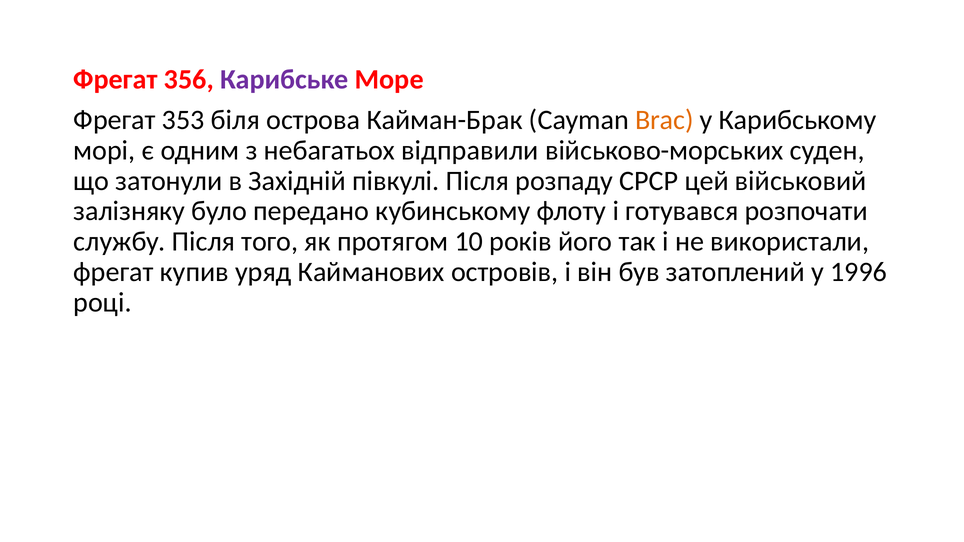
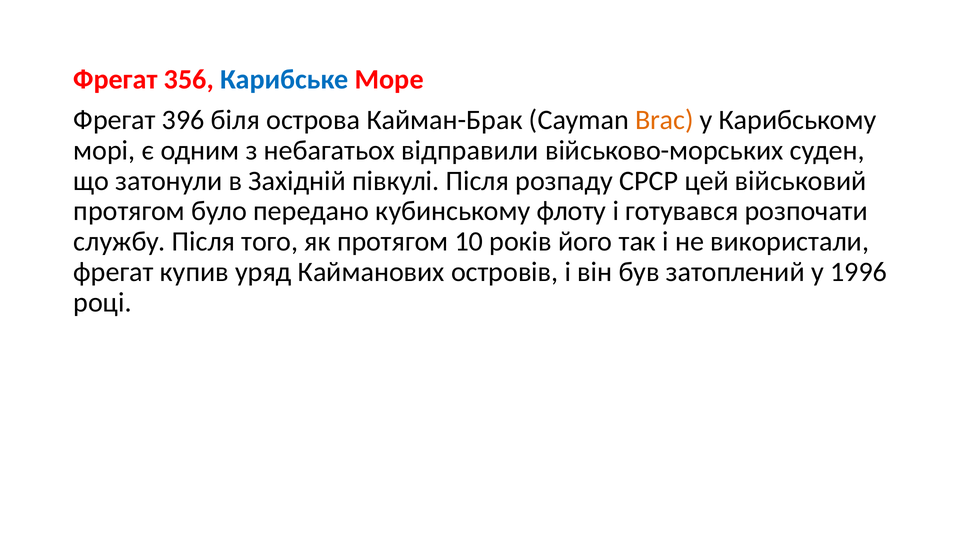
Карибське colour: purple -> blue
353: 353 -> 396
залізняку at (129, 211): залізняку -> протягом
